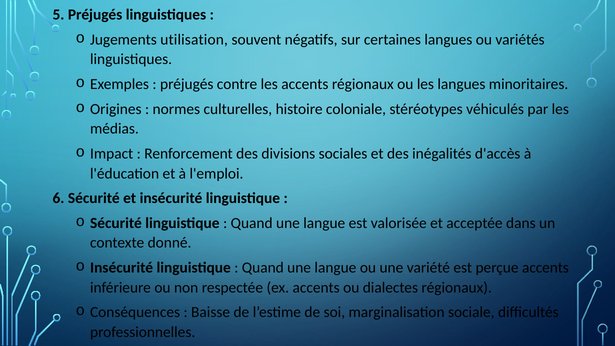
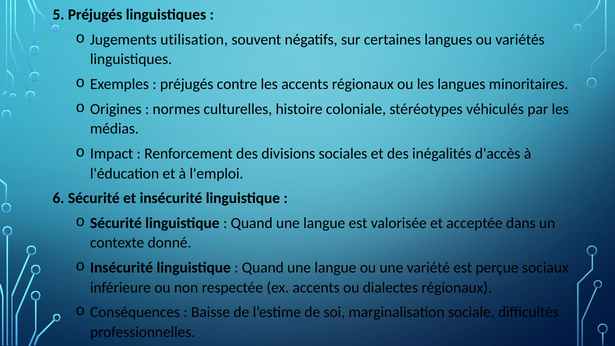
perçue accents: accents -> sociaux
